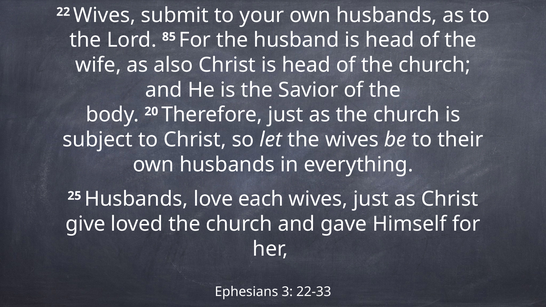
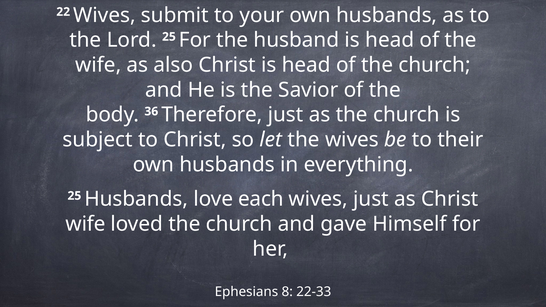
Lord 85: 85 -> 25
20: 20 -> 36
give at (86, 224): give -> wife
3: 3 -> 8
